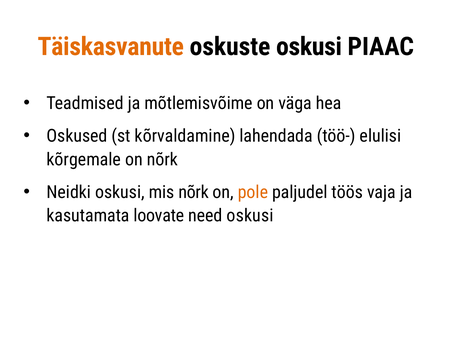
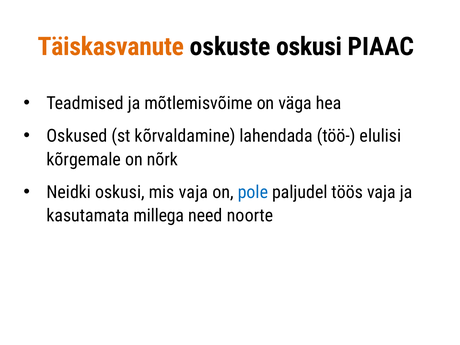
mis nõrk: nõrk -> vaja
pole colour: orange -> blue
loovate: loovate -> millega
need oskusi: oskusi -> noorte
